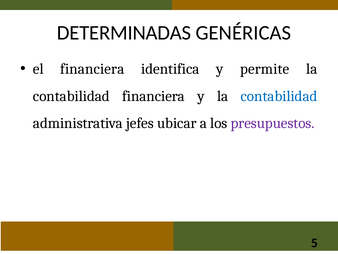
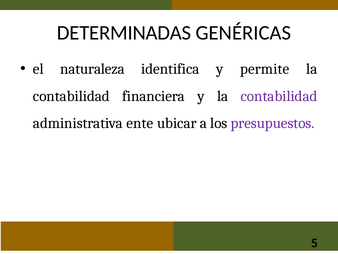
el financiera: financiera -> naturaleza
contabilidad at (279, 96) colour: blue -> purple
jefes: jefes -> ente
